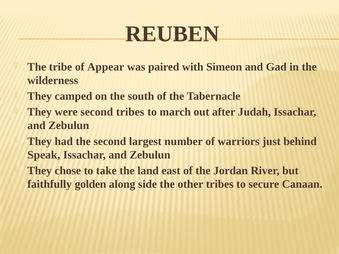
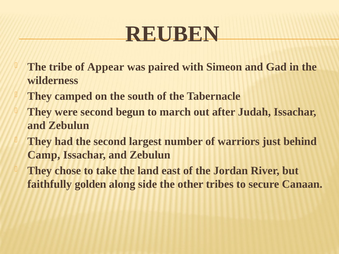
second tribes: tribes -> begun
Speak: Speak -> Camp
